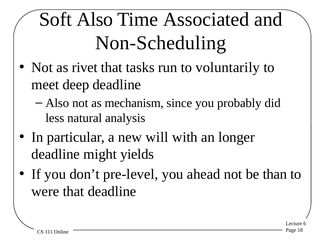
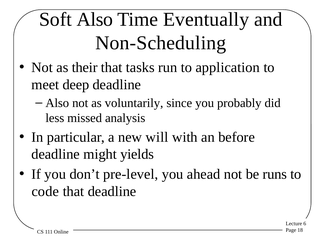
Associated: Associated -> Eventually
rivet: rivet -> their
voluntarily: voluntarily -> application
mechanism: mechanism -> voluntarily
natural: natural -> missed
longer: longer -> before
than: than -> runs
were: were -> code
